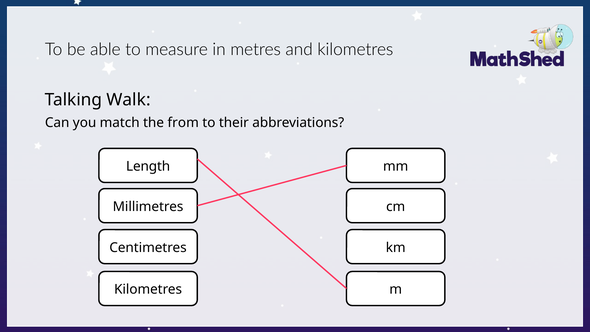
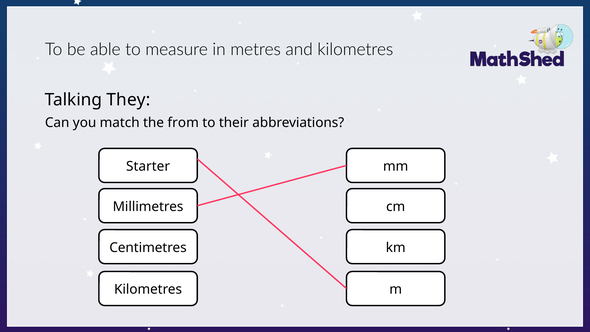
Walk: Walk -> They
Length: Length -> Starter
